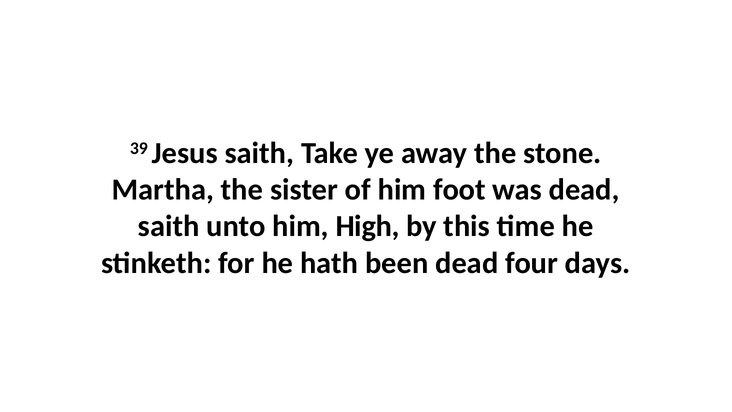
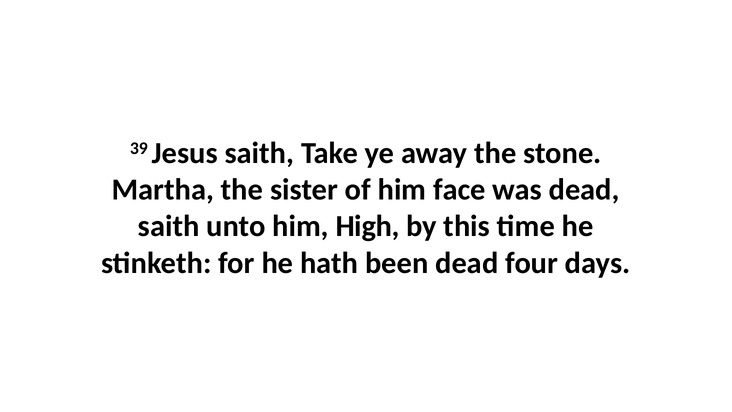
foot: foot -> face
